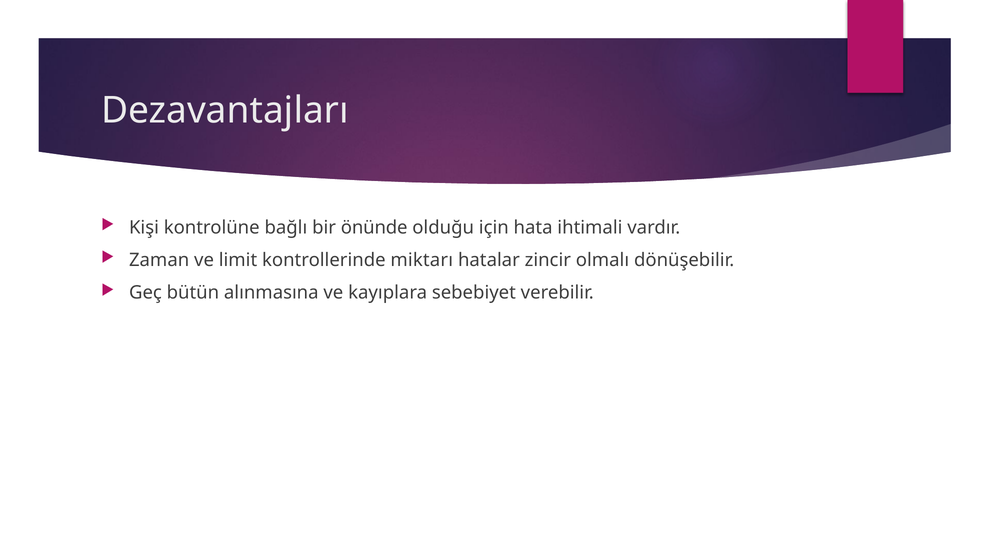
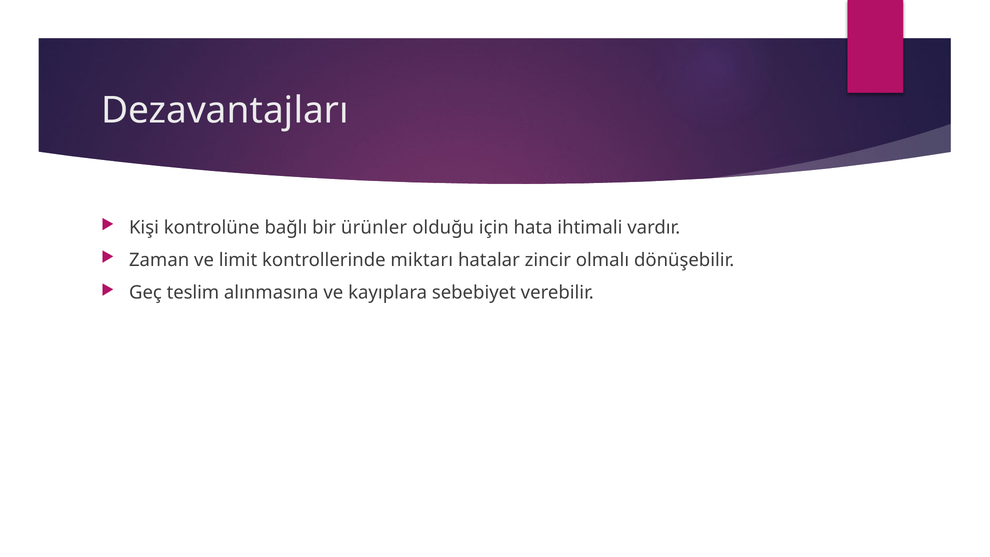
önünde: önünde -> ürünler
bütün: bütün -> teslim
